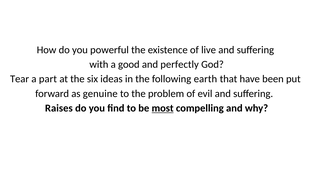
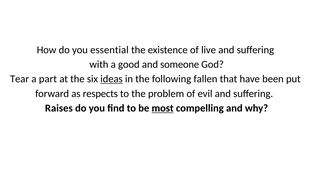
powerful: powerful -> essential
perfectly: perfectly -> someone
ideas underline: none -> present
earth: earth -> fallen
genuine: genuine -> respects
